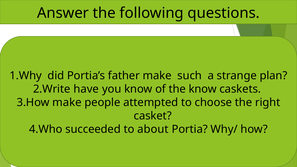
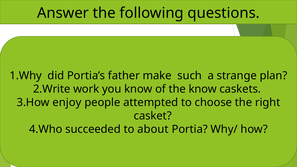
have: have -> work
make at (67, 102): make -> enjoy
